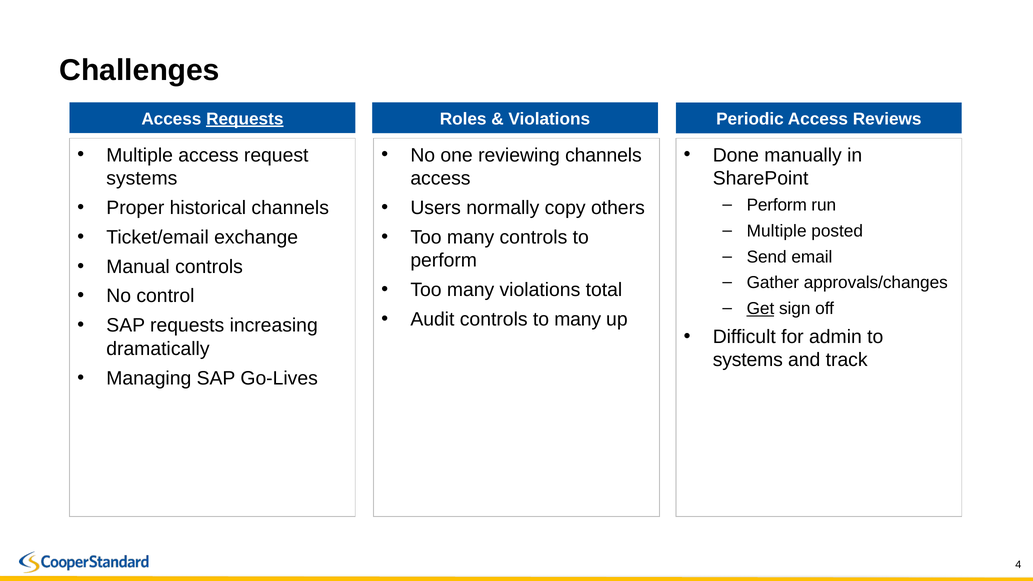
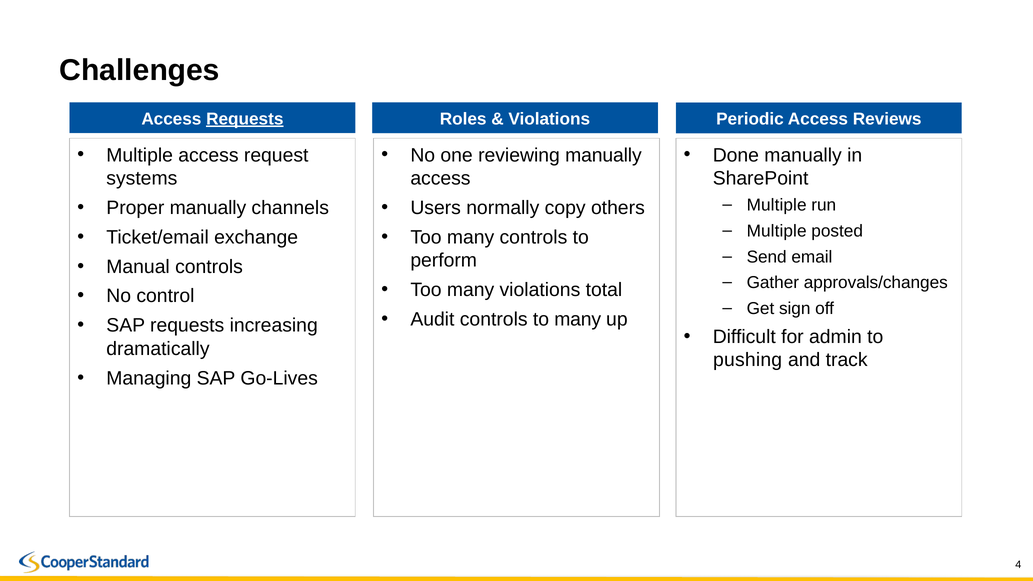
reviewing channels: channels -> manually
Perform at (777, 205): Perform -> Multiple
Proper historical: historical -> manually
Get underline: present -> none
systems at (748, 360): systems -> pushing
